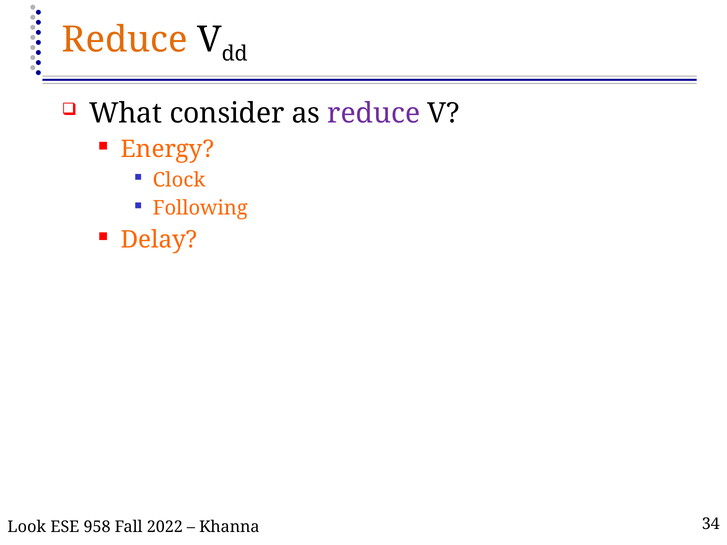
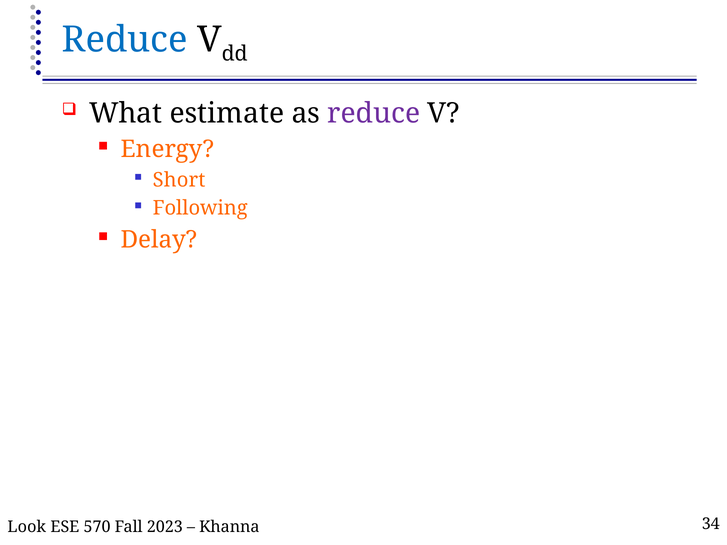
Reduce at (125, 40) colour: orange -> blue
consider: consider -> estimate
Clock: Clock -> Short
958: 958 -> 570
2022: 2022 -> 2023
